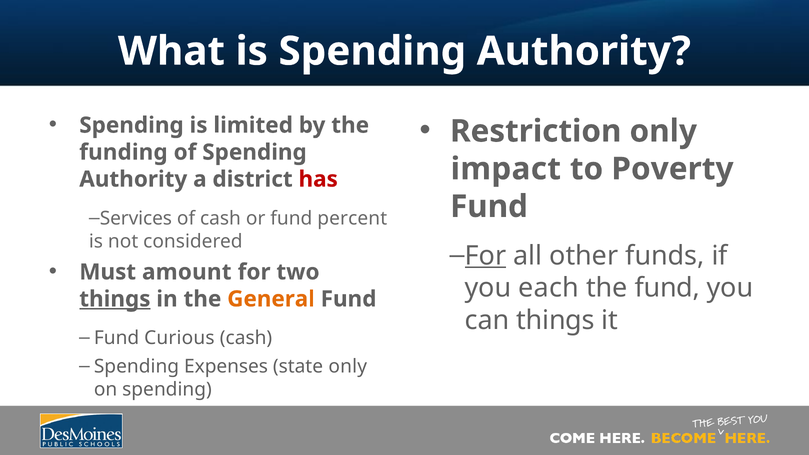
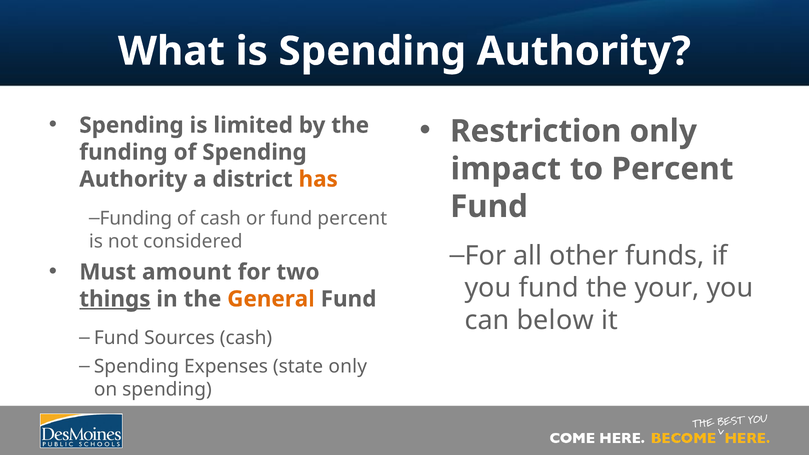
to Poverty: Poverty -> Percent
has colour: red -> orange
Services at (136, 218): Services -> Funding
For at (486, 256) underline: present -> none
you each: each -> fund
the fund: fund -> your
can things: things -> below
Curious: Curious -> Sources
